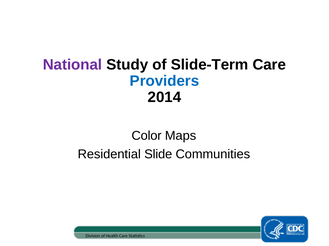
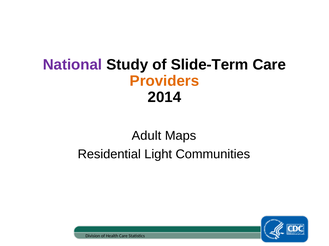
Providers colour: blue -> orange
Color: Color -> Adult
Slide: Slide -> Light
